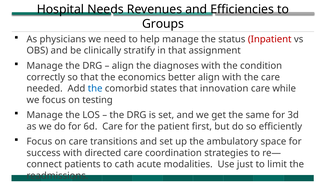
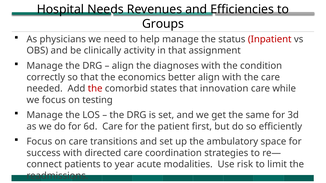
stratify: stratify -> activity
the at (95, 89) colour: blue -> red
cath: cath -> year
just: just -> risk
